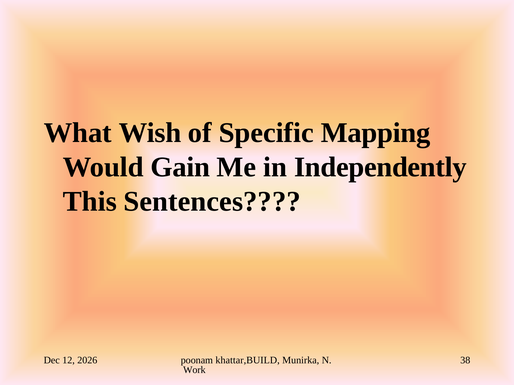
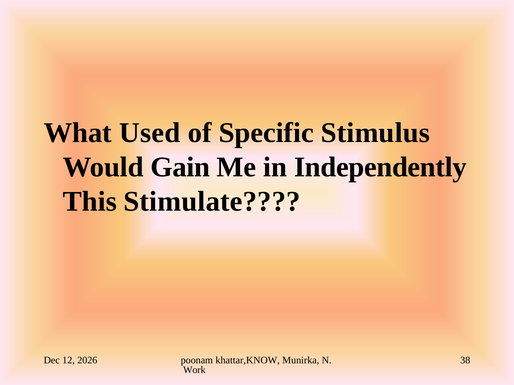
Wish: Wish -> Used
Mapping: Mapping -> Stimulus
Sentences: Sentences -> Stimulate
khattar,BUILD: khattar,BUILD -> khattar,KNOW
